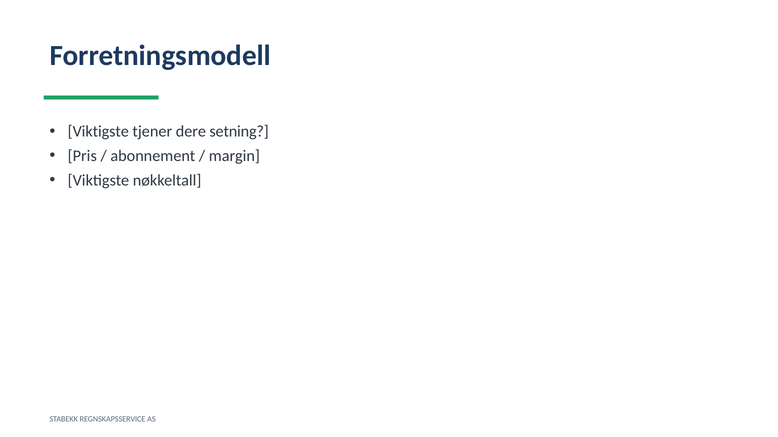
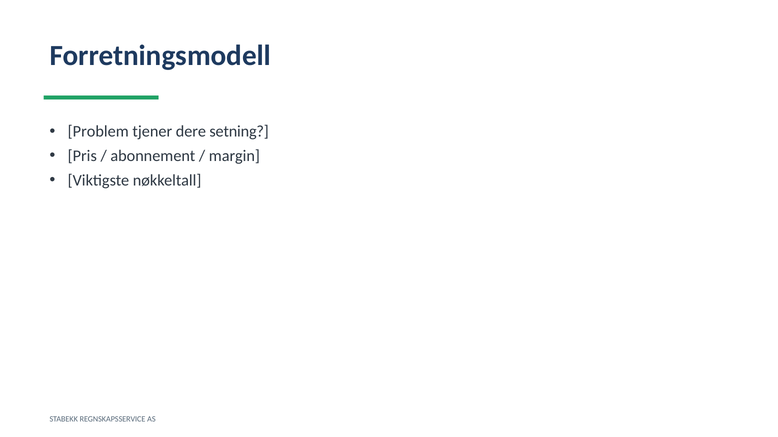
Viktigste at (98, 132): Viktigste -> Problem
